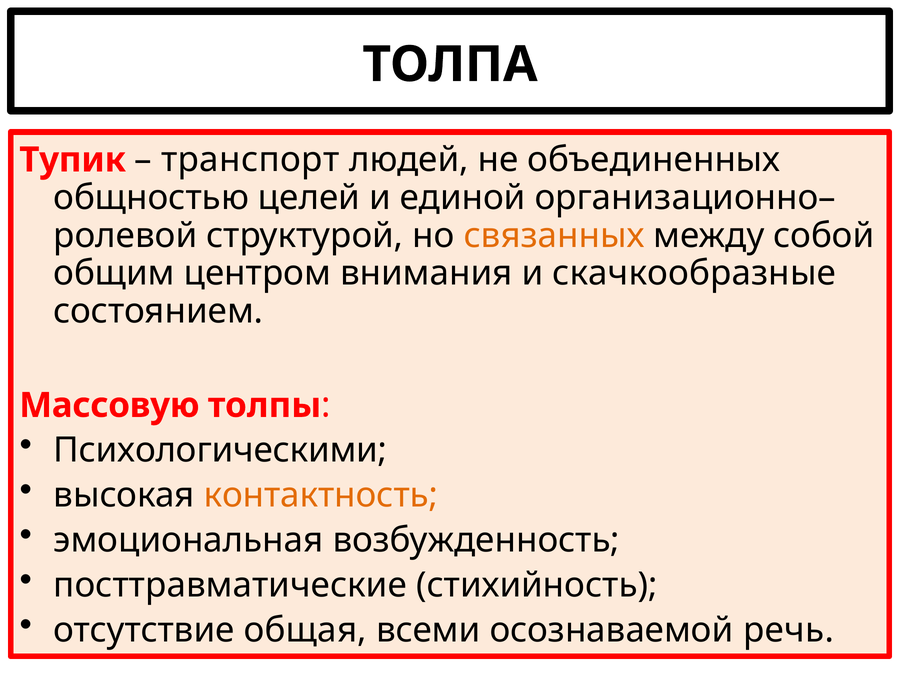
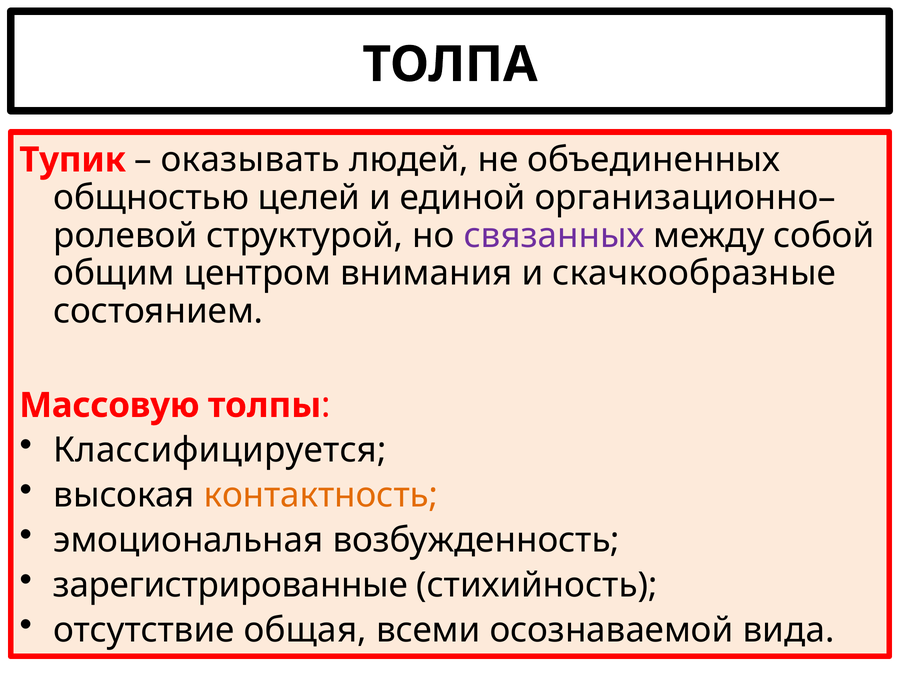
транспорт: транспорт -> оказывать
связанных colour: orange -> purple
Психологическими: Психологическими -> Классифицируется
посттравматические: посттравматические -> зарегистрированные
речь: речь -> вида
